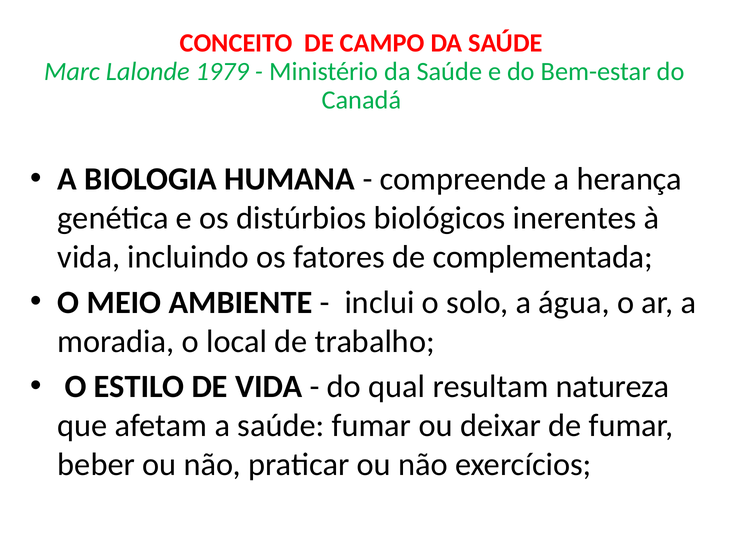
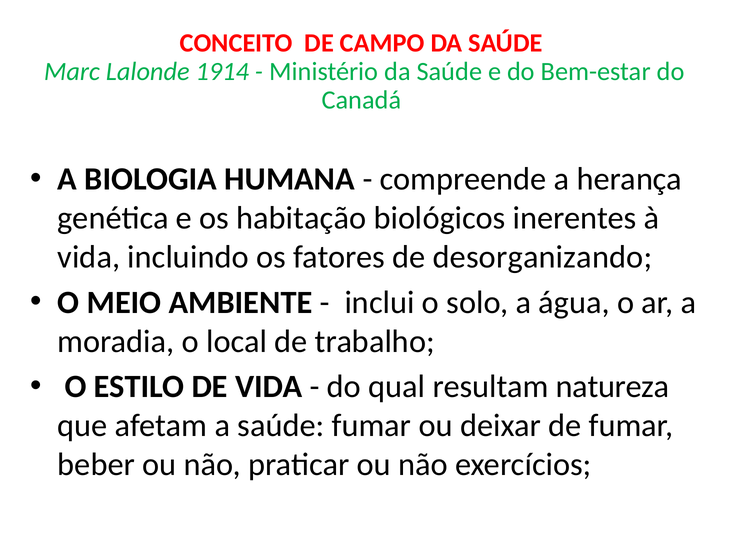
1979: 1979 -> 1914
distúrbios: distúrbios -> habitação
complementada: complementada -> desorganizando
